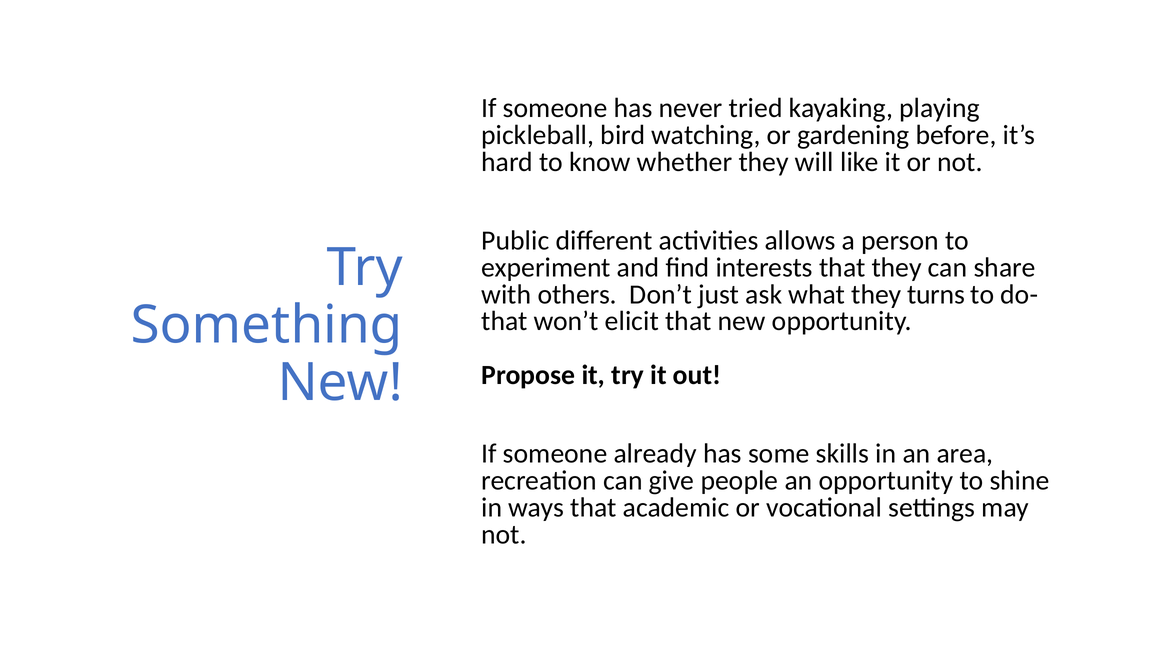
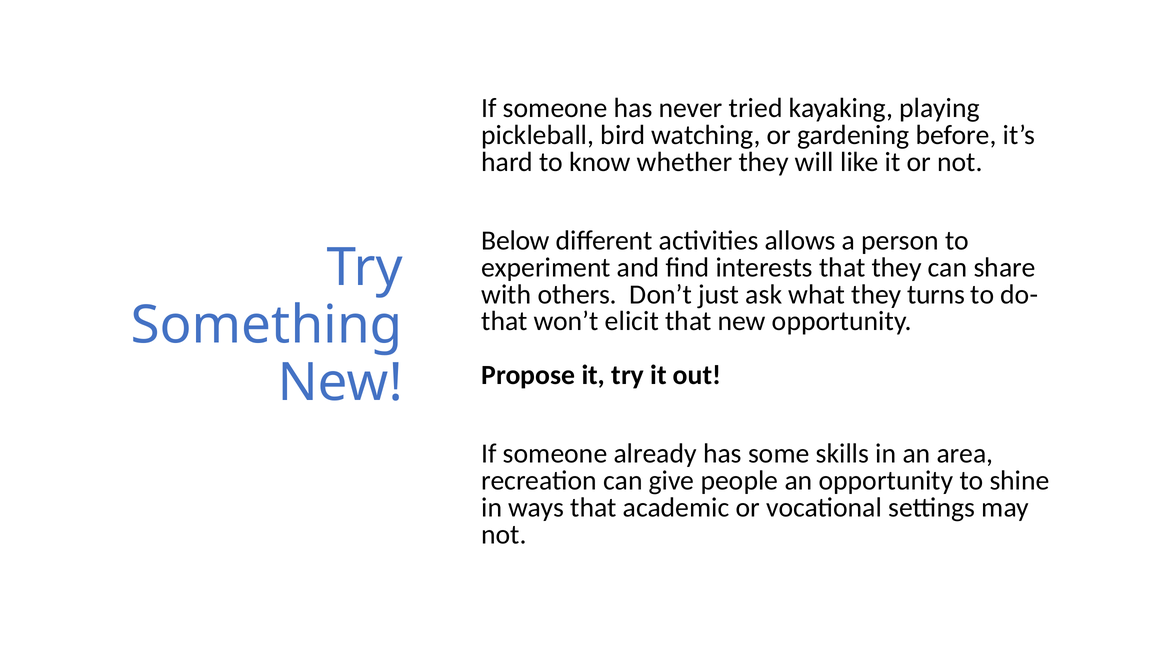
Public: Public -> Below
